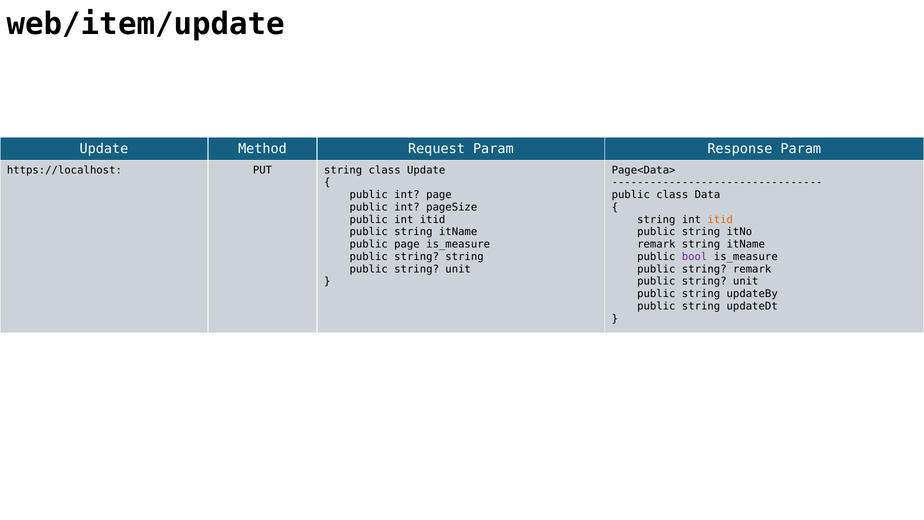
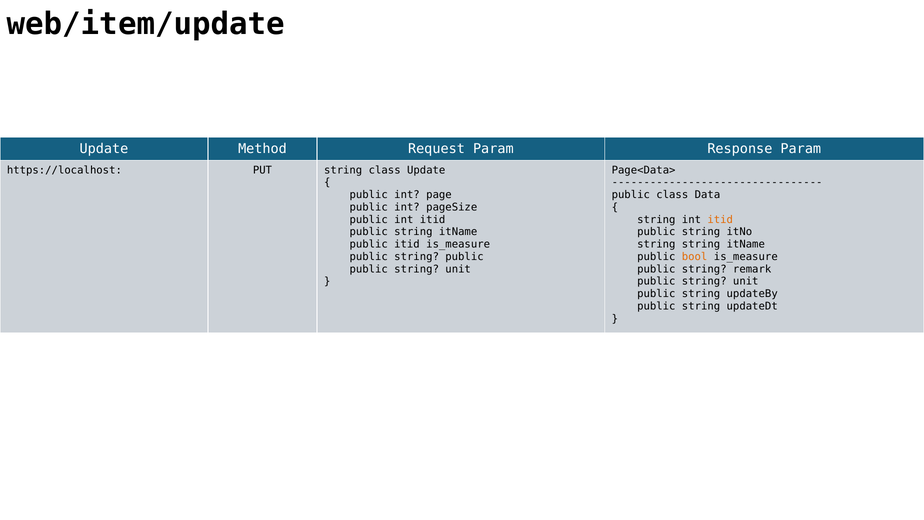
public page: page -> itid
remark at (656, 244): remark -> string
string string: string -> public
bool colour: purple -> orange
